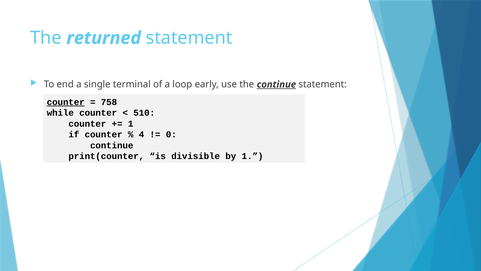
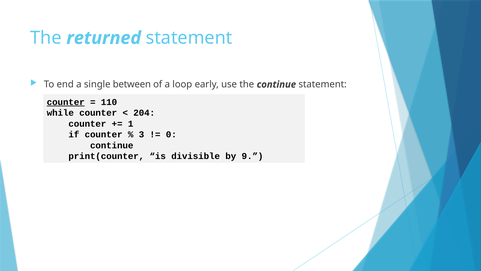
terminal: terminal -> between
continue at (276, 84) underline: present -> none
758: 758 -> 110
510: 510 -> 204
4: 4 -> 3
by 1: 1 -> 9
